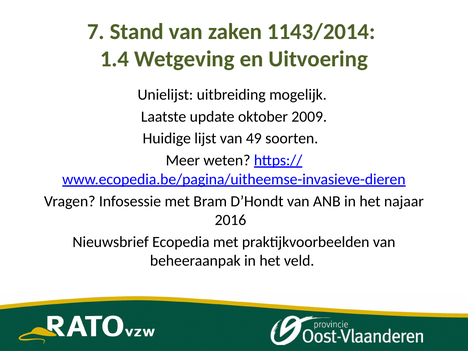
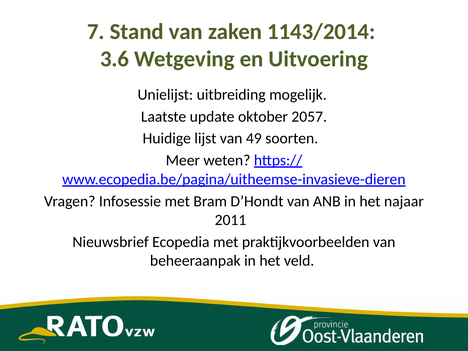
1.4: 1.4 -> 3.6
2009: 2009 -> 2057
2016: 2016 -> 2011
